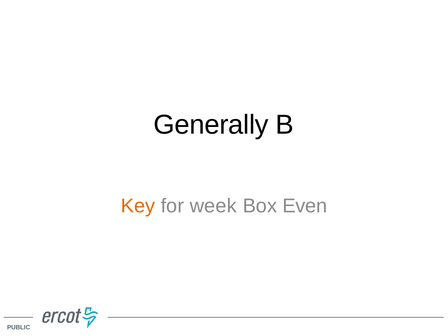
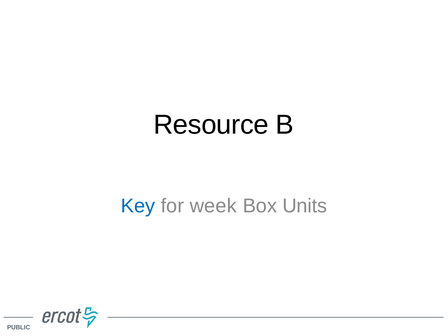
Generally: Generally -> Resource
Key colour: orange -> blue
Even: Even -> Units
